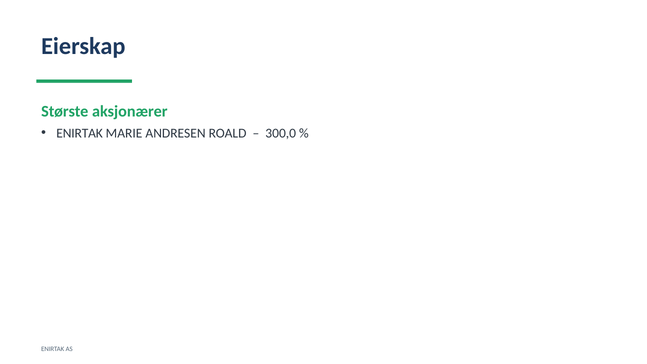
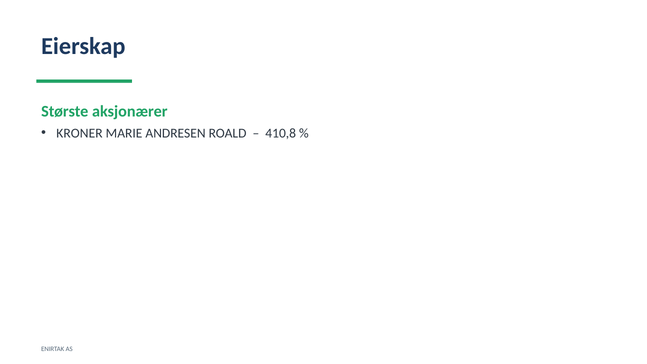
ENIRTAK at (80, 133): ENIRTAK -> KRONER
300,0: 300,0 -> 410,8
